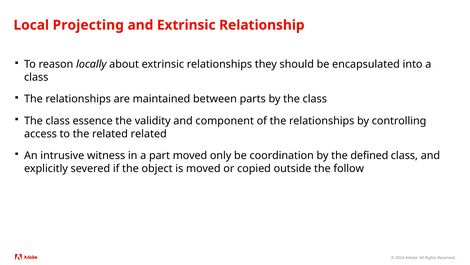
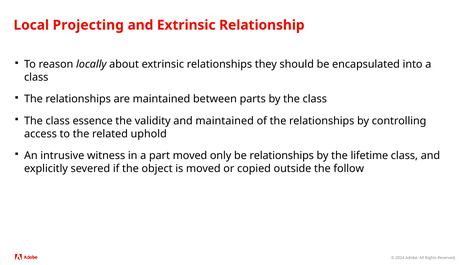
and component: component -> maintained
related related: related -> uphold
be coordination: coordination -> relationships
defined: defined -> lifetime
